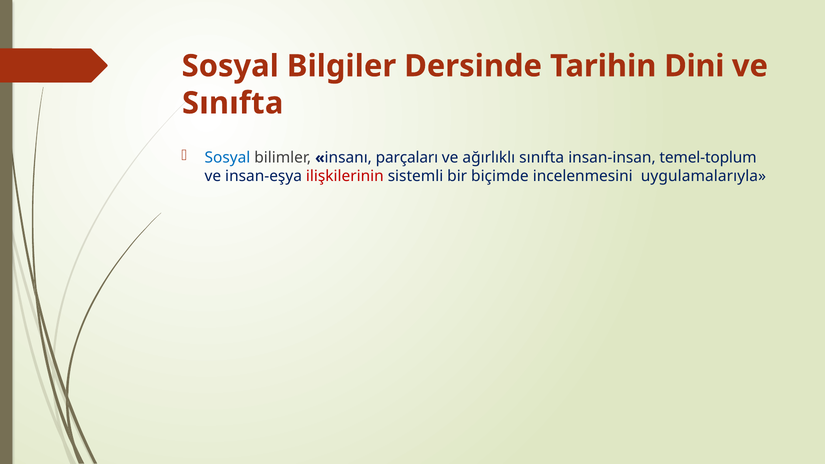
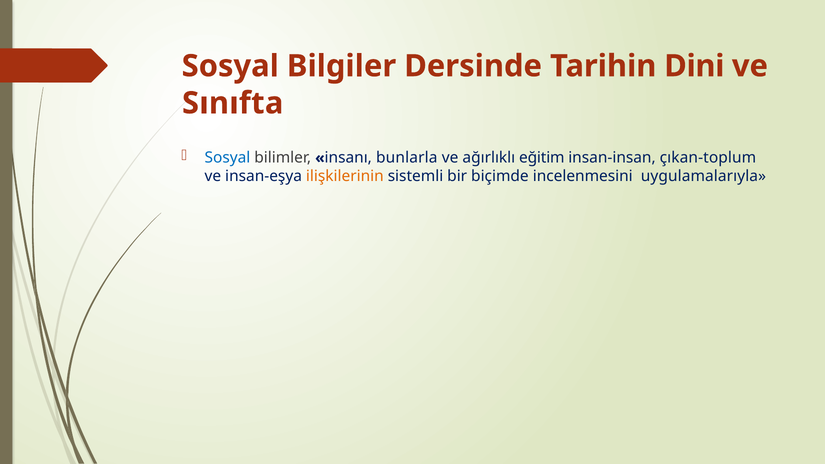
parçaları: parçaları -> bunlarla
ağırlıklı sınıfta: sınıfta -> eğitim
temel-toplum: temel-toplum -> çıkan-toplum
ilişkilerinin colour: red -> orange
